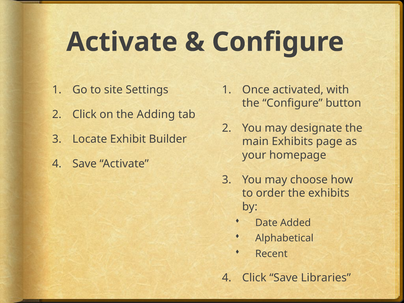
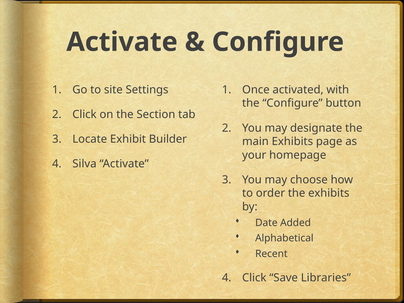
Adding: Adding -> Section
Save at (85, 164): Save -> Silva
